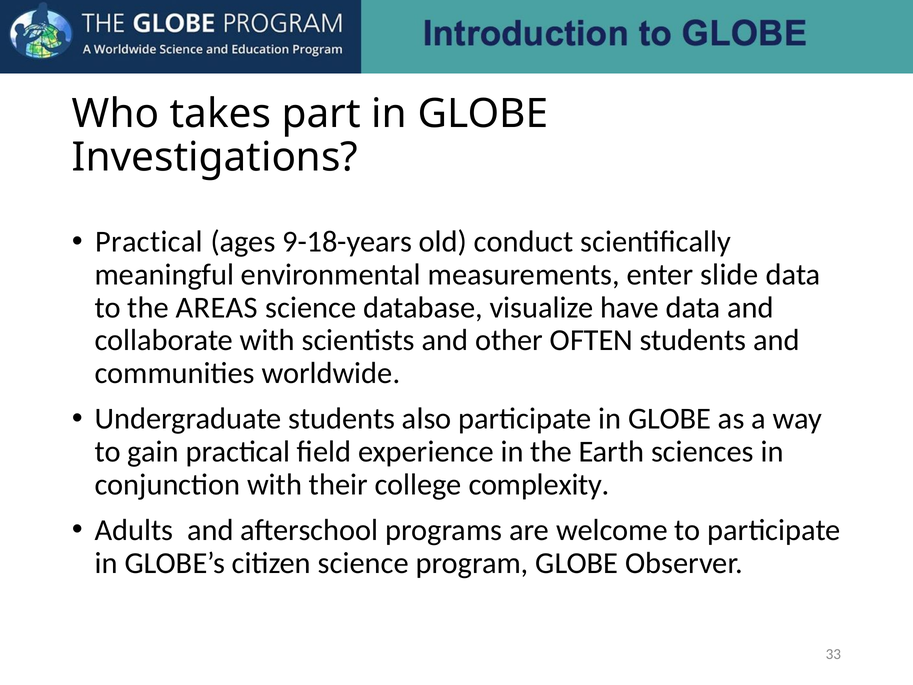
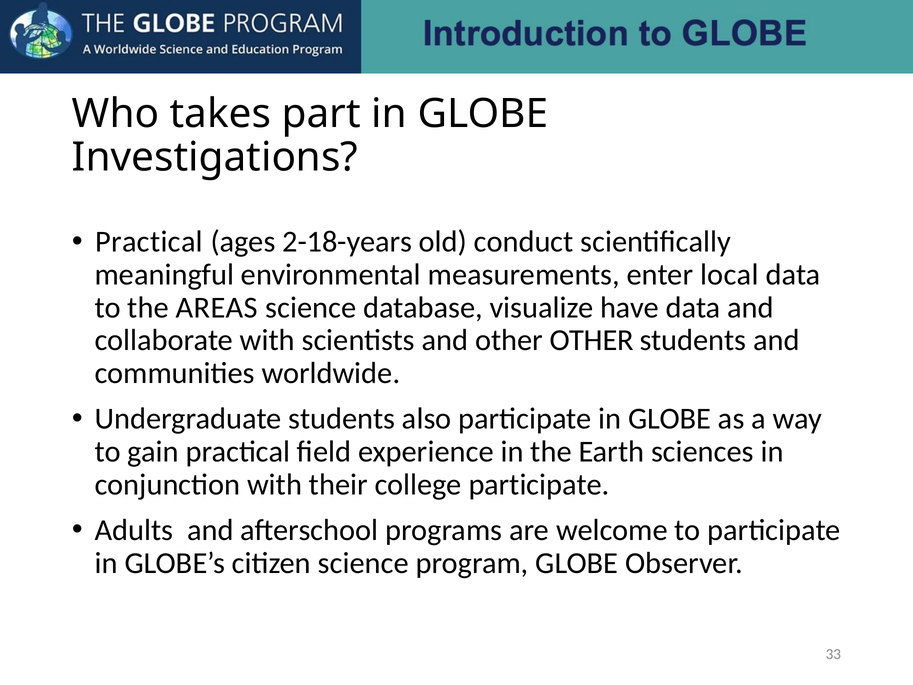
9-18-years: 9-18-years -> 2-18-years
slide: slide -> local
other OFTEN: OFTEN -> OTHER
college complexity: complexity -> participate
